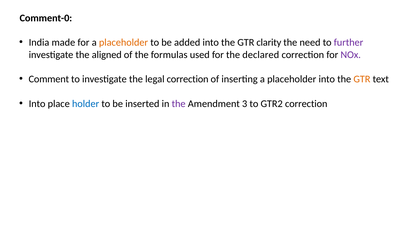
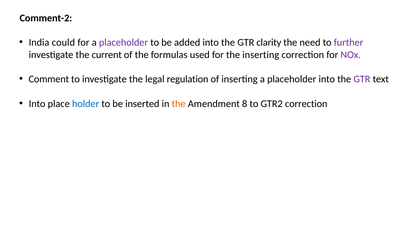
Comment-0: Comment-0 -> Comment-2
made: made -> could
placeholder at (124, 42) colour: orange -> purple
aligned: aligned -> current
the declared: declared -> inserting
legal correction: correction -> regulation
GTR at (362, 79) colour: orange -> purple
the at (179, 104) colour: purple -> orange
3: 3 -> 8
